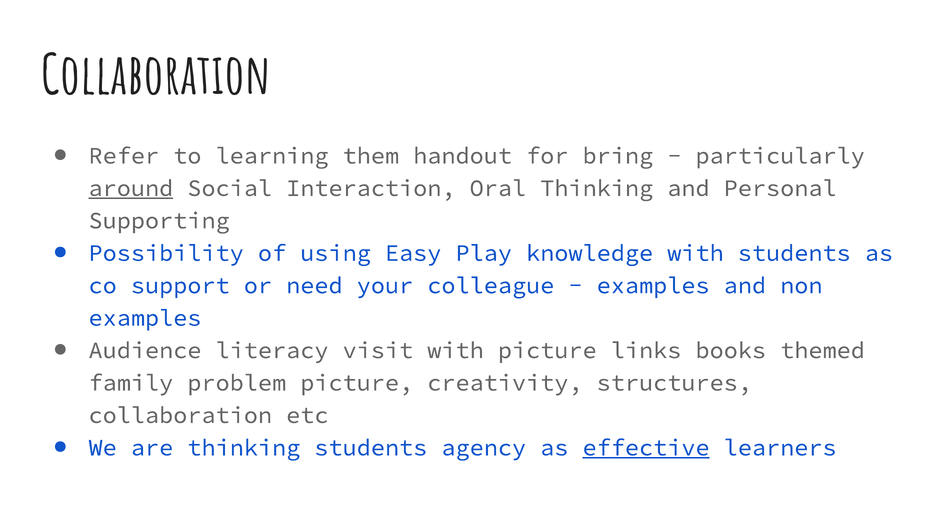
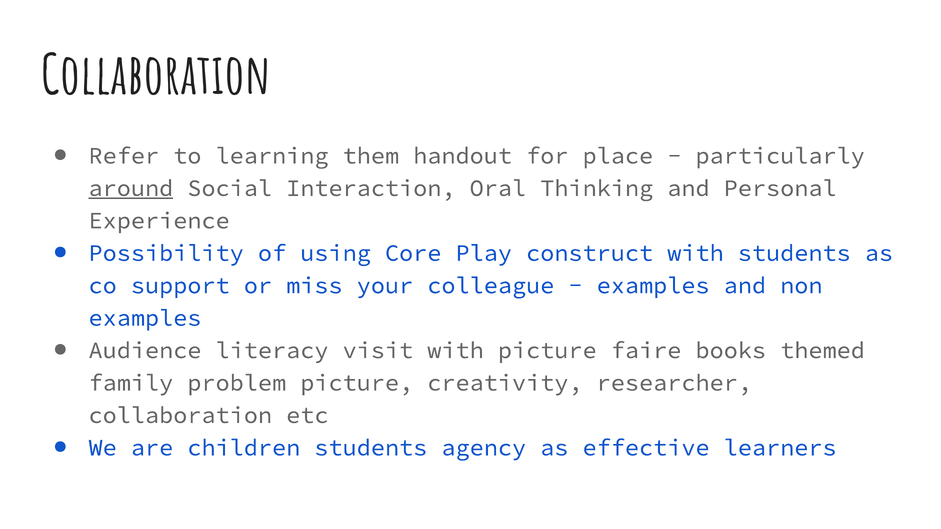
bring: bring -> place
Supporting: Supporting -> Experience
Easy: Easy -> Core
knowledge: knowledge -> construct
need: need -> miss
links: links -> faire
structures: structures -> researcher
are thinking: thinking -> children
effective underline: present -> none
